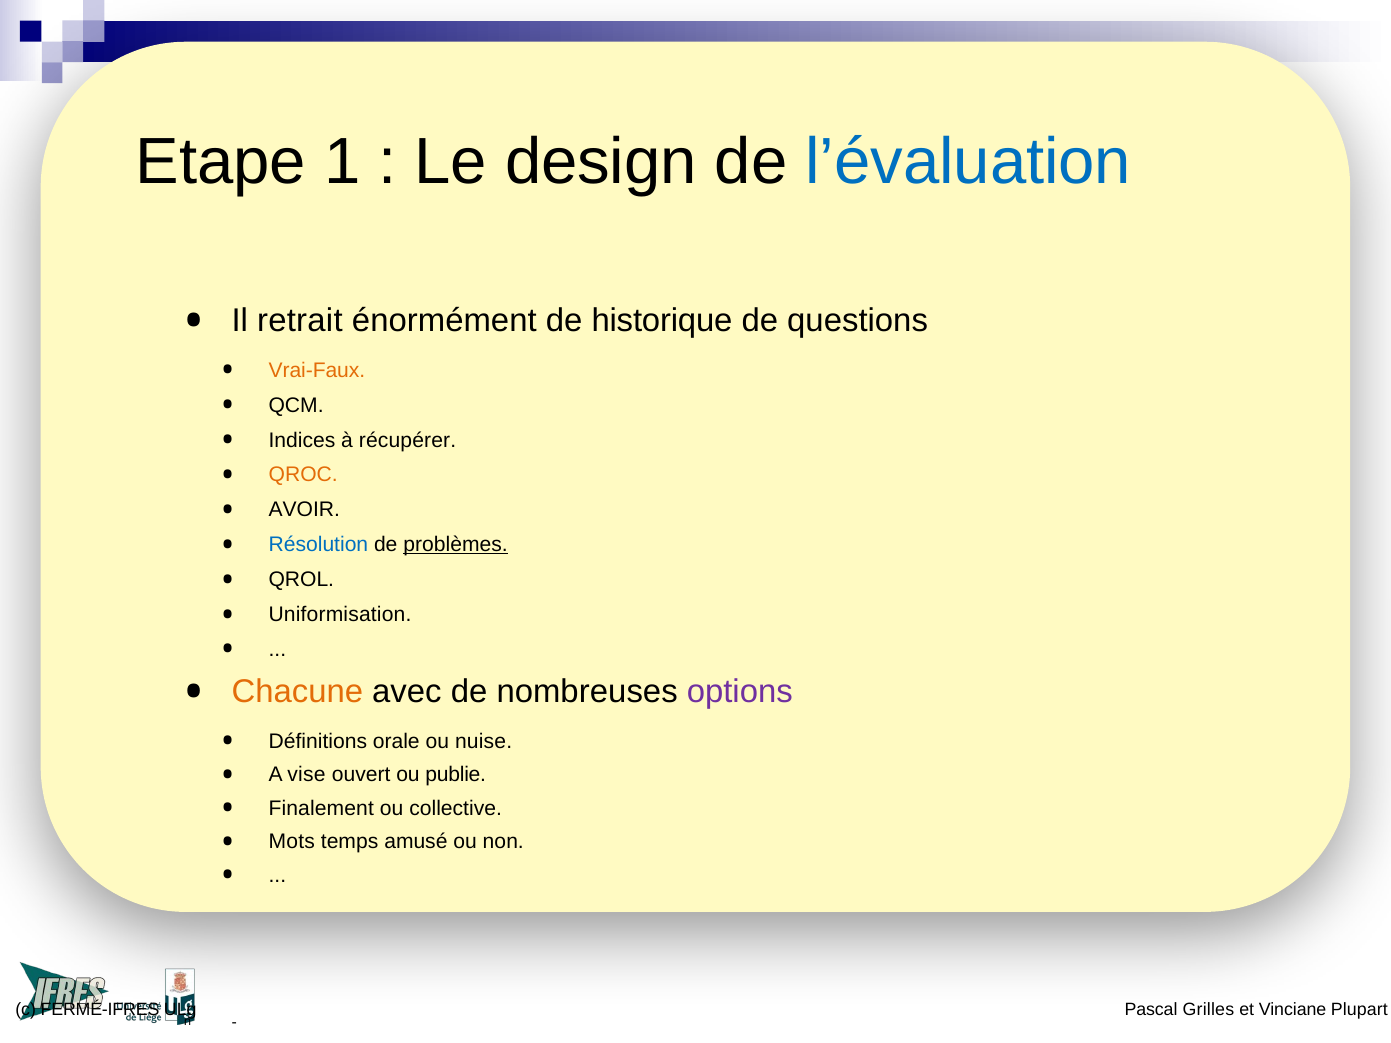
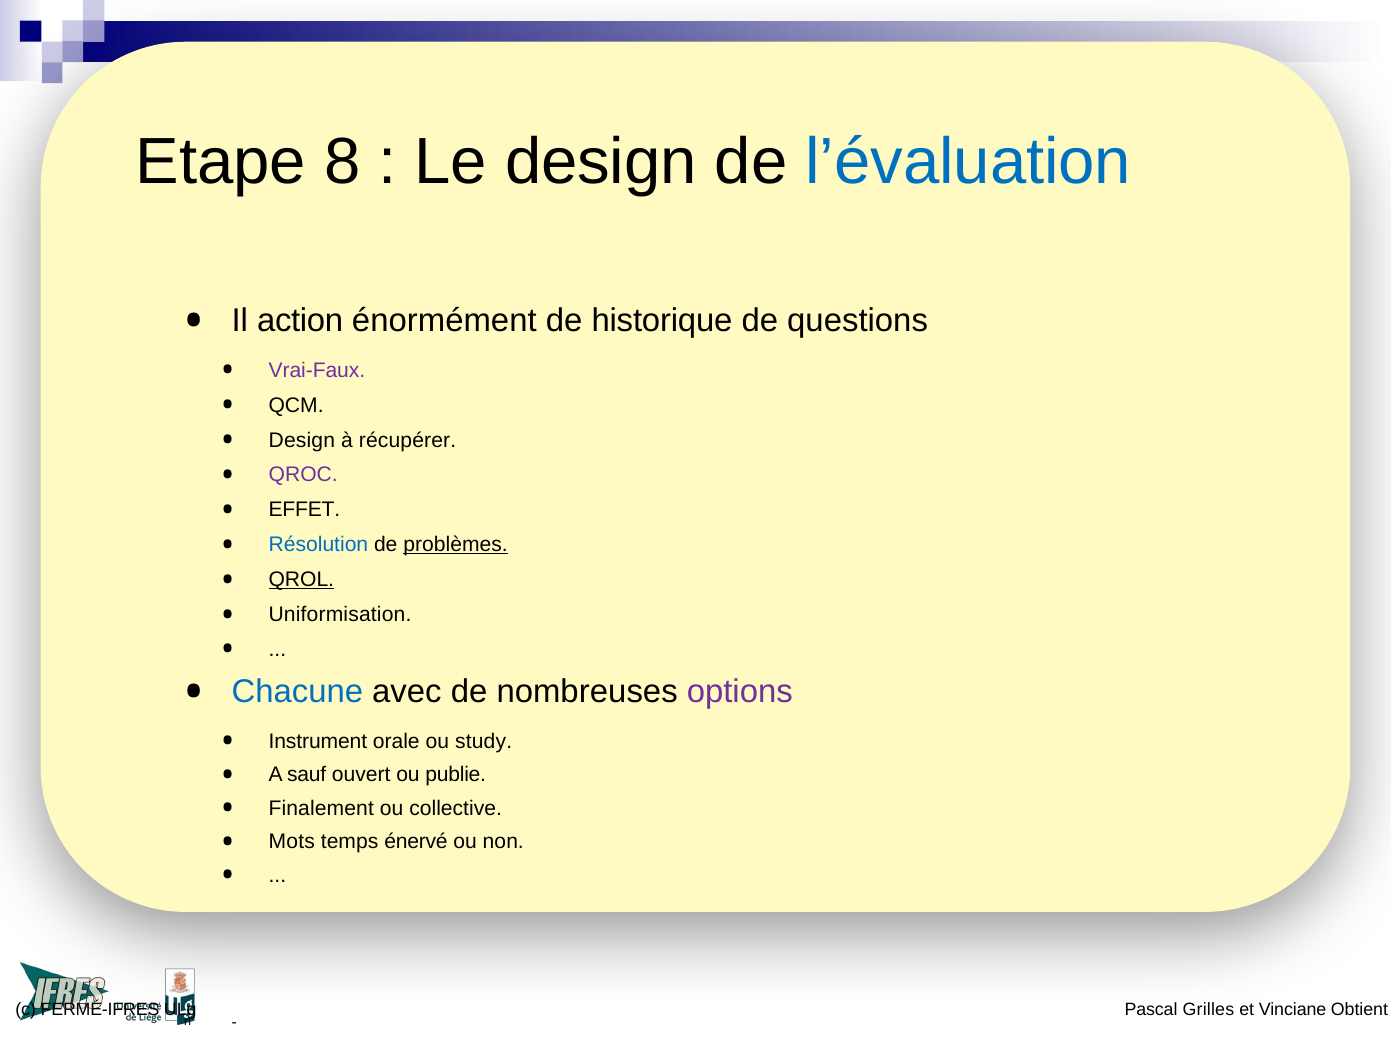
1: 1 -> 8
retrait: retrait -> action
Vrai-Faux colour: orange -> purple
Indices at (302, 440): Indices -> Design
QROC colour: orange -> purple
AVOIR: AVOIR -> EFFET
QROL underline: none -> present
Chacune colour: orange -> blue
Définitions: Définitions -> Instrument
nuise: nuise -> study
vise: vise -> sauf
amusé: amusé -> énervé
Plupart: Plupart -> Obtient
